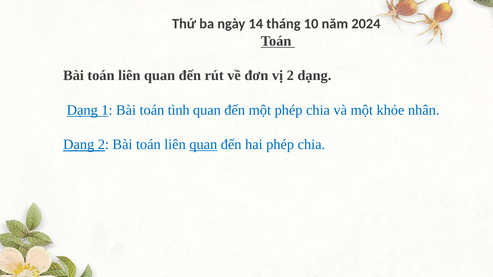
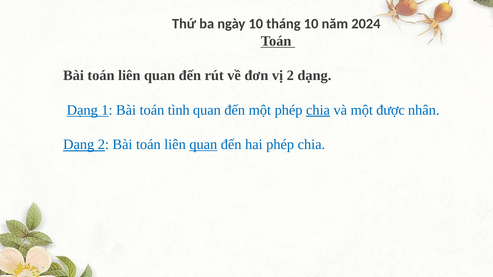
ngày 14: 14 -> 10
chia at (318, 110) underline: none -> present
khỏe: khỏe -> được
